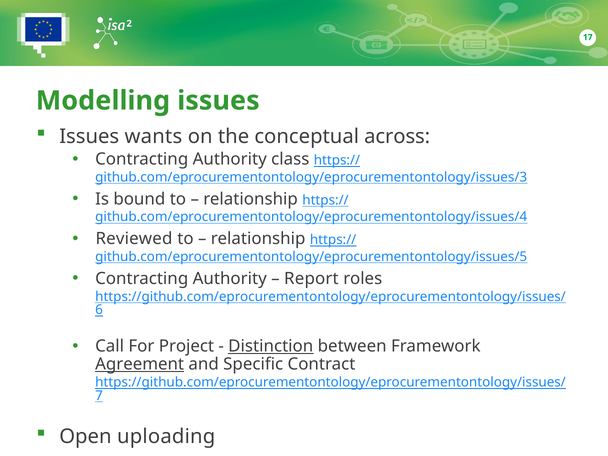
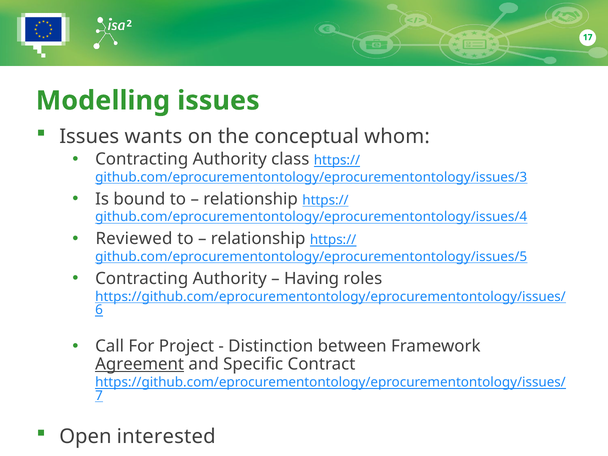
across: across -> whom
Report: Report -> Having
Distinction underline: present -> none
uploading: uploading -> interested
